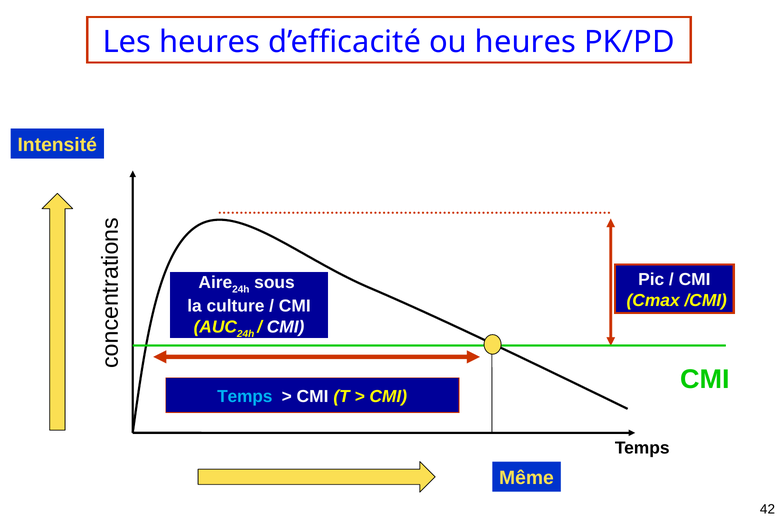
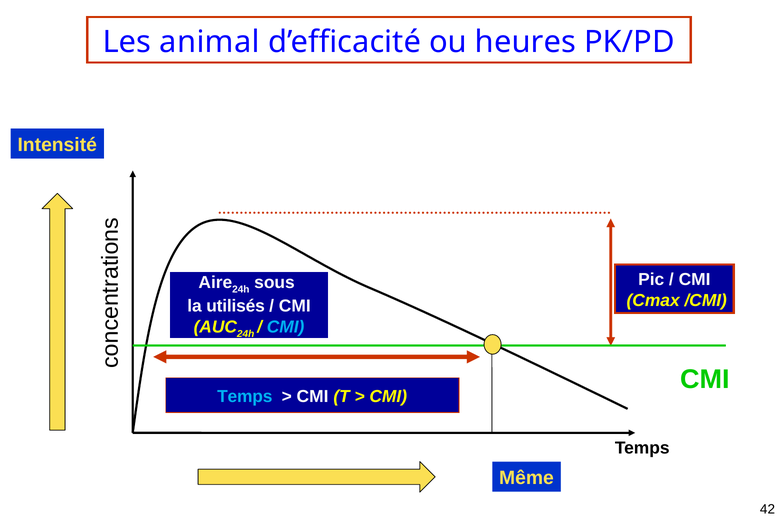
Les heures: heures -> animal
culture: culture -> utilisés
CMI at (286, 327) colour: white -> light blue
